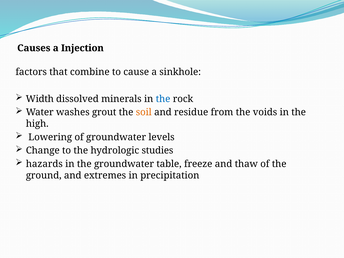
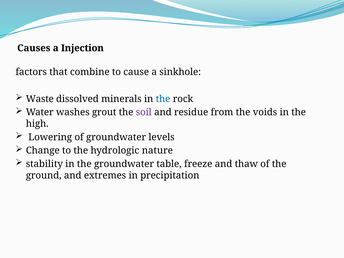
Width: Width -> Waste
soil colour: orange -> purple
studies: studies -> nature
hazards: hazards -> stability
